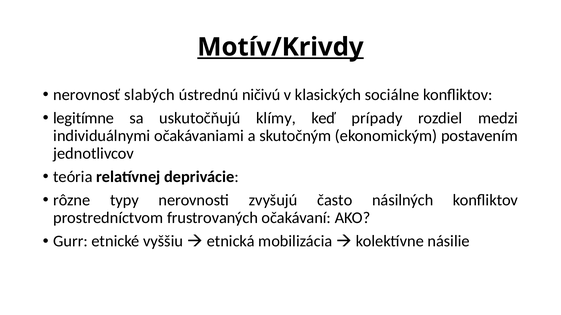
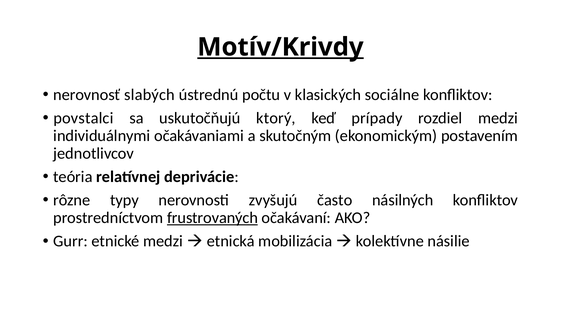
ničivú: ničivú -> počtu
legitímne: legitímne -> povstalci
klímy: klímy -> ktorý
frustrovaných underline: none -> present
etnické vyššiu: vyššiu -> medzi
